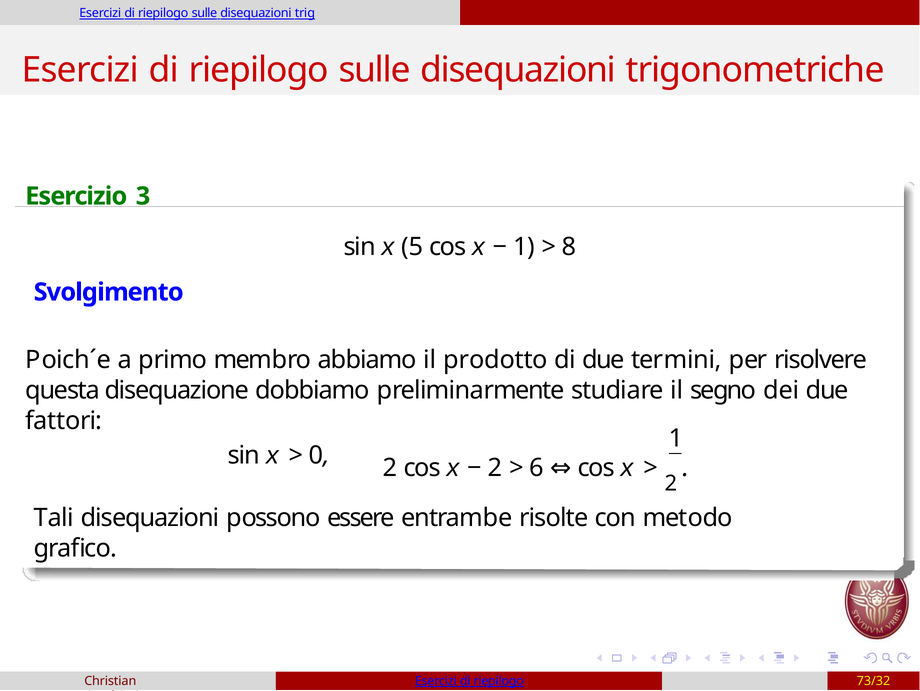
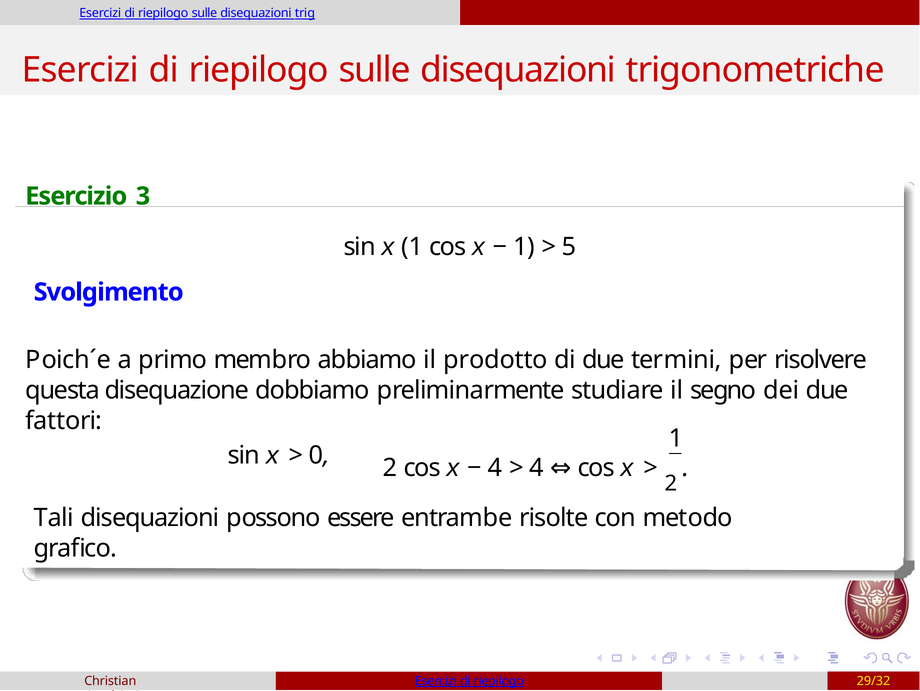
x 5: 5 -> 1
8: 8 -> 5
2 at (495, 468): 2 -> 4
6 at (537, 468): 6 -> 4
73/32: 73/32 -> 29/32
